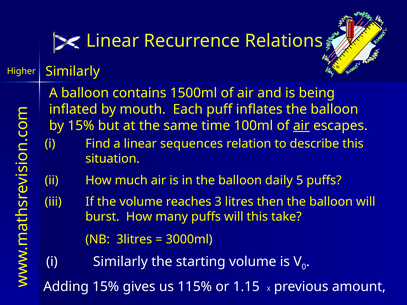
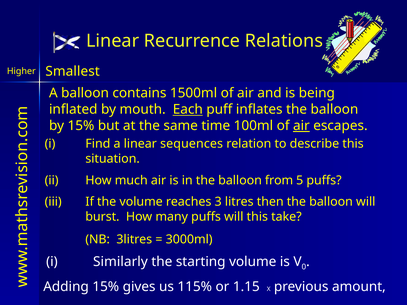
Similarly at (73, 72): Similarly -> Smallest
Each underline: none -> present
daily: daily -> from
